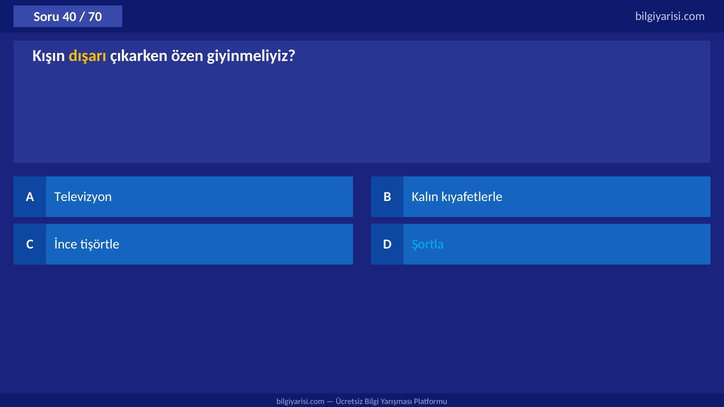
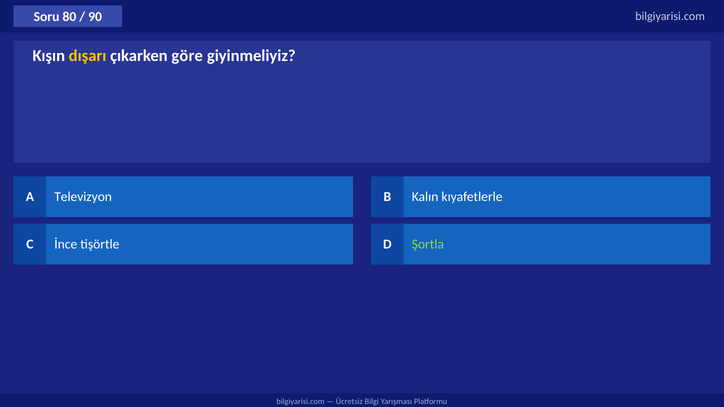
40: 40 -> 80
70: 70 -> 90
özen: özen -> göre
Şortla colour: light blue -> light green
